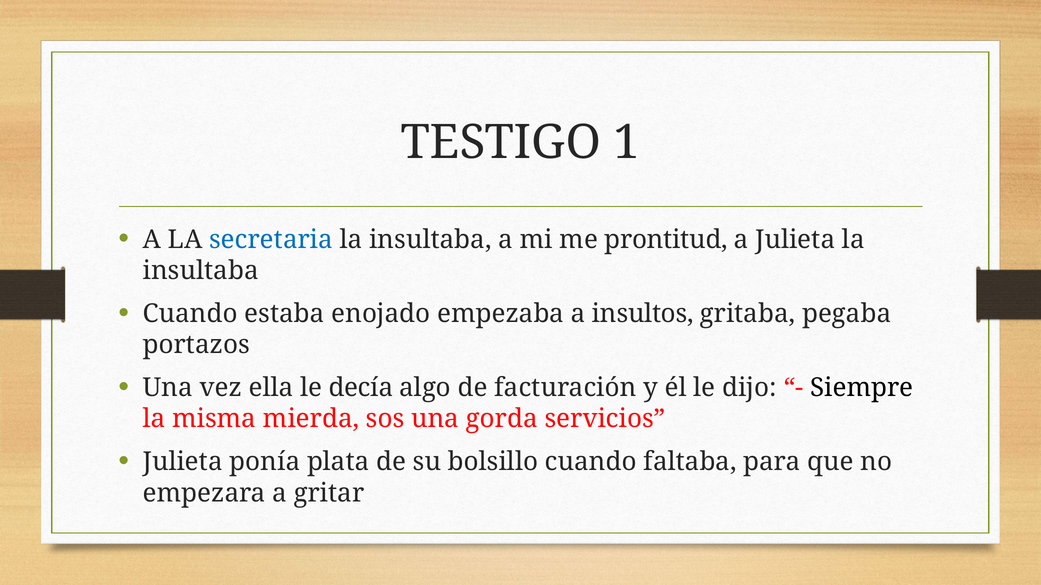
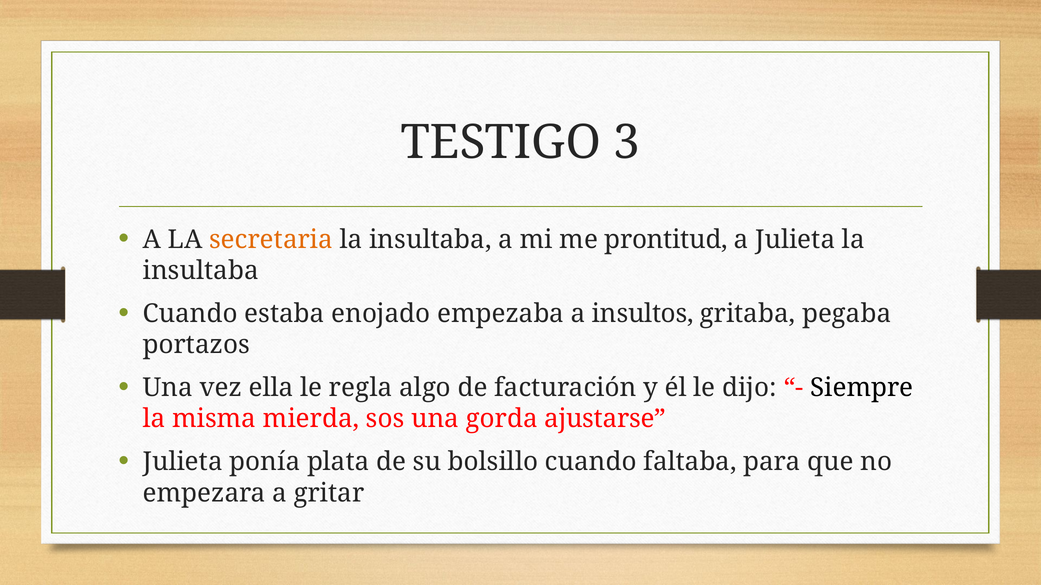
1: 1 -> 3
secretaria colour: blue -> orange
decía: decía -> regla
servicios: servicios -> ajustarse
